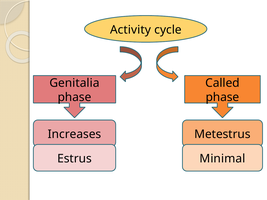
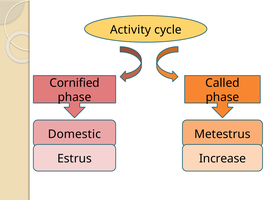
Genitalia: Genitalia -> Cornified
Increases: Increases -> Domestic
Minimal: Minimal -> Increase
